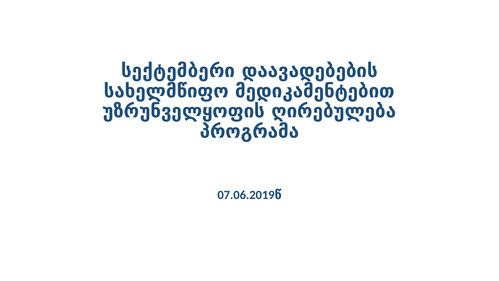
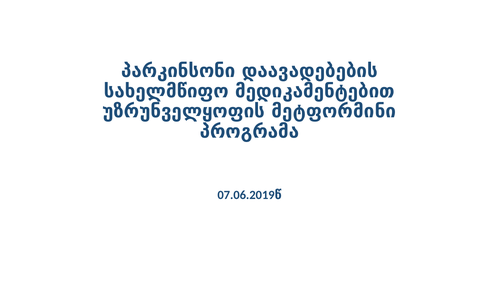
სექტემბერი: სექტემბერი -> პარკინსონი
ღირებულება: ღირებულება -> მეტფორმინი
